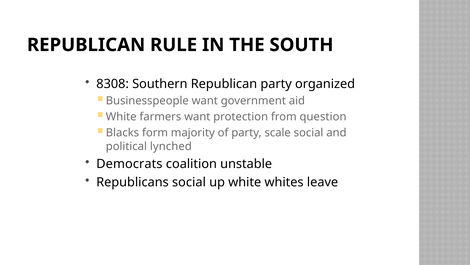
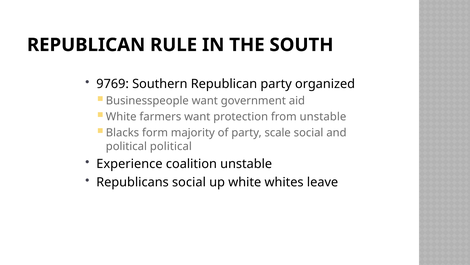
8308: 8308 -> 9769
from question: question -> unstable
political lynched: lynched -> political
Democrats: Democrats -> Experience
